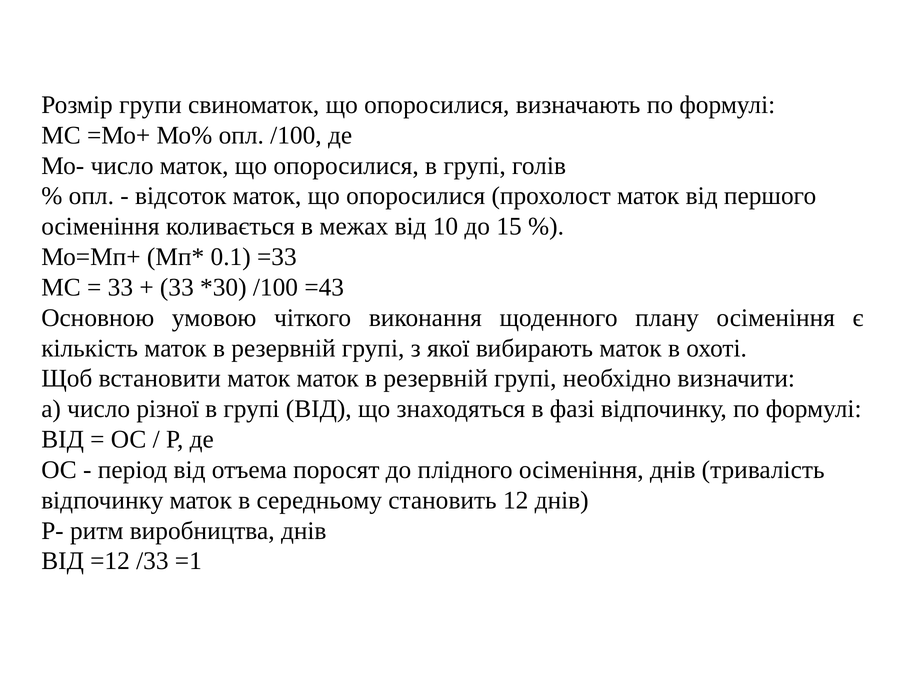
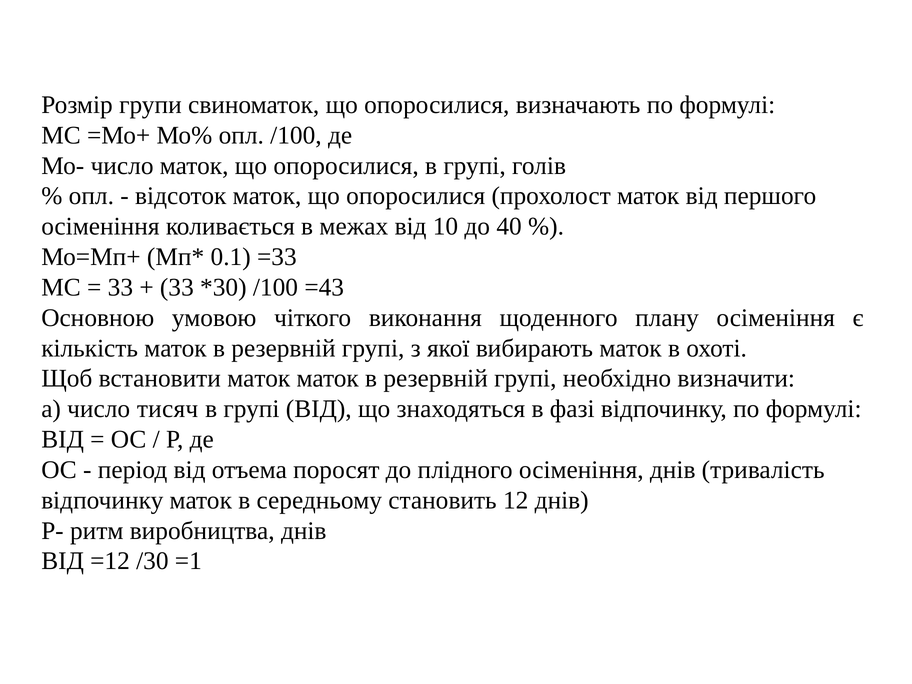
15: 15 -> 40
різної: різної -> тисяч
/33: /33 -> /30
